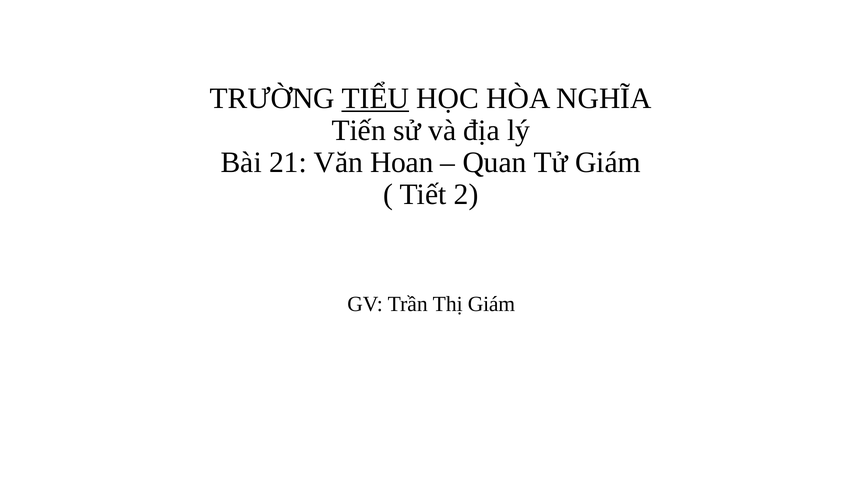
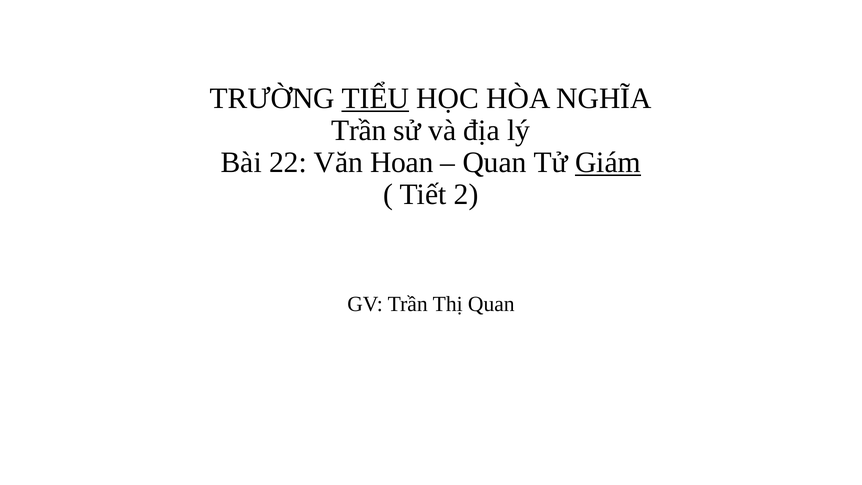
Tiến at (359, 130): Tiến -> Trần
21: 21 -> 22
Giám at (608, 162) underline: none -> present
Thị Giám: Giám -> Quan
